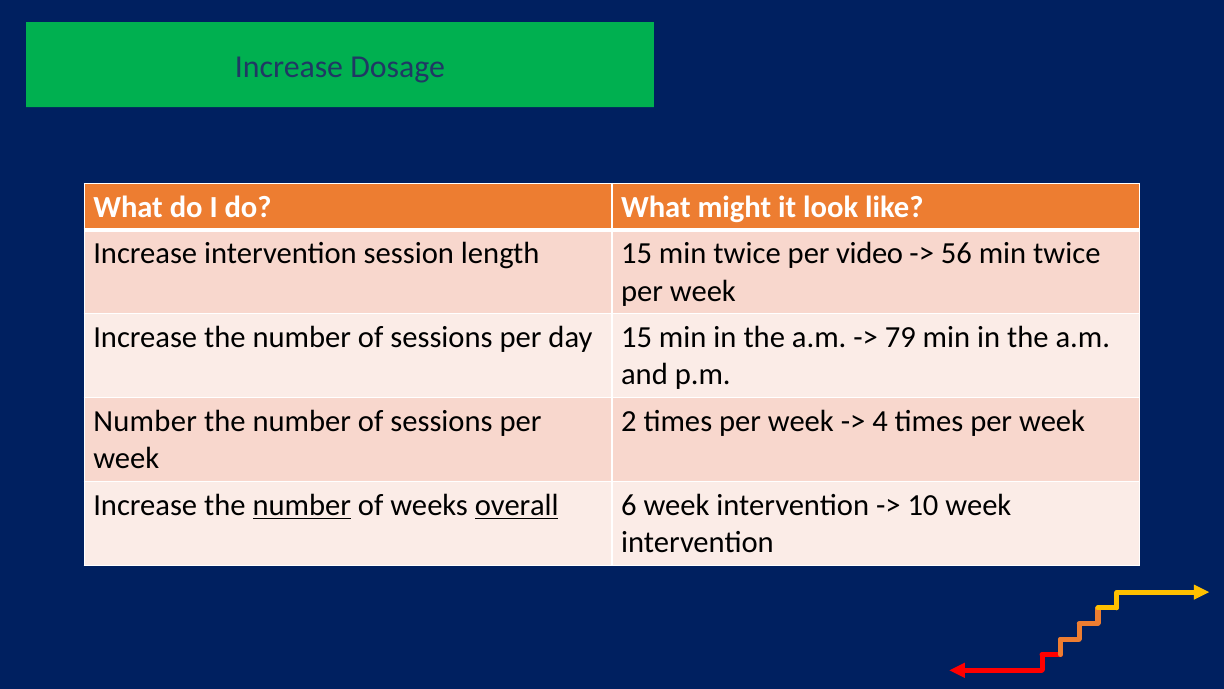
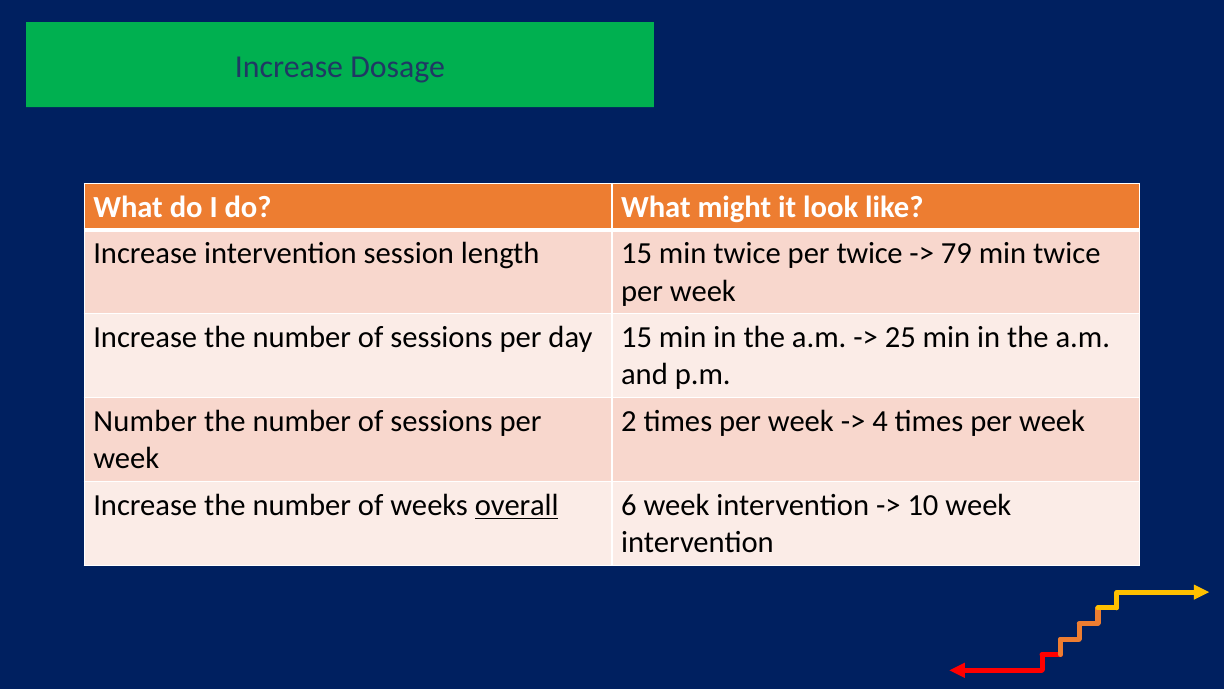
per video: video -> twice
56: 56 -> 79
79: 79 -> 25
number at (302, 505) underline: present -> none
